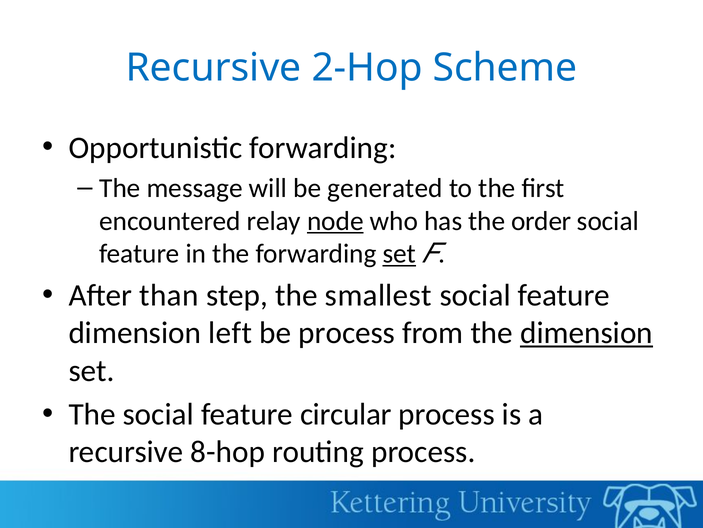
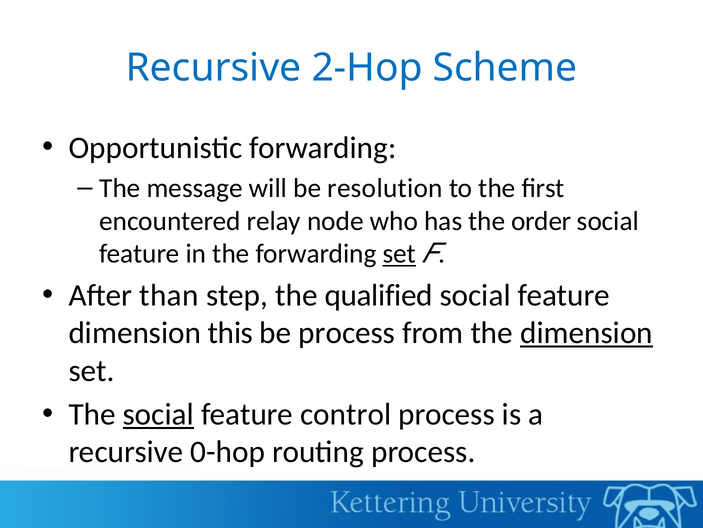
generated: generated -> resolution
node underline: present -> none
smallest: smallest -> qualified
left: left -> this
social at (158, 414) underline: none -> present
circular: circular -> control
8-hop: 8-hop -> 0-hop
